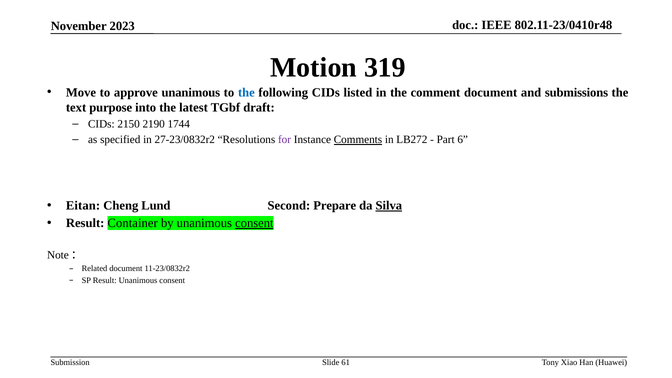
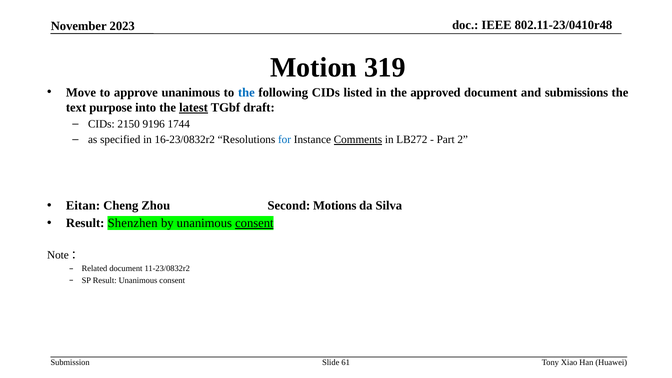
comment: comment -> approved
latest underline: none -> present
2190: 2190 -> 9196
27-23/0832r2: 27-23/0832r2 -> 16-23/0832r2
for colour: purple -> blue
6: 6 -> 2
Lund: Lund -> Zhou
Prepare: Prepare -> Motions
Silva underline: present -> none
Container: Container -> Shenzhen
